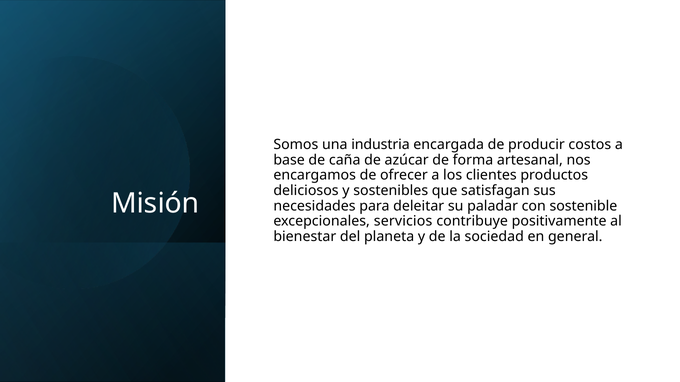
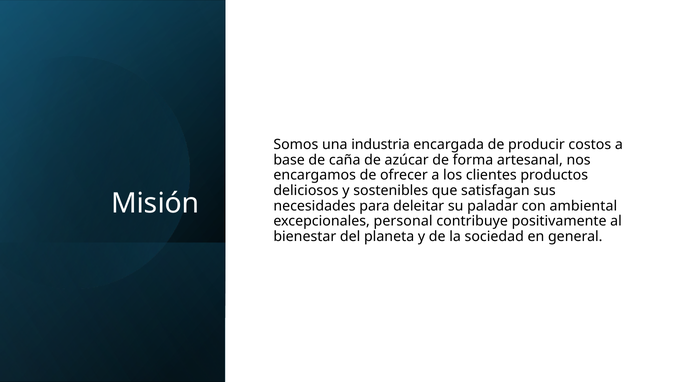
sostenible: sostenible -> ambiental
servicios: servicios -> personal
